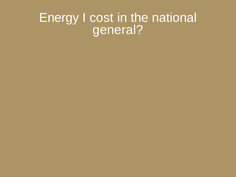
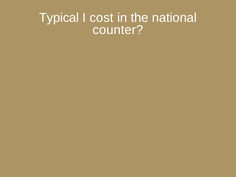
Energy: Energy -> Typical
general: general -> counter
